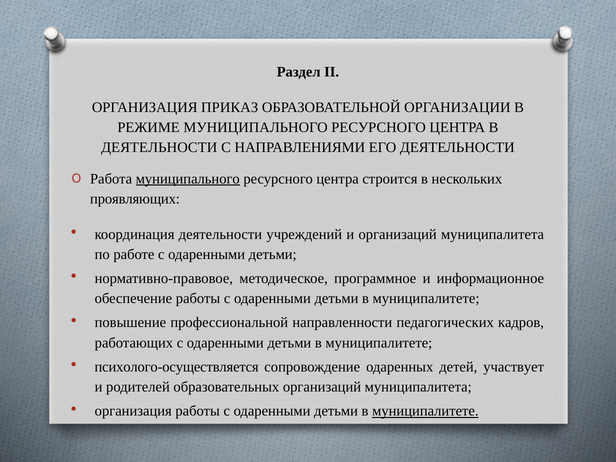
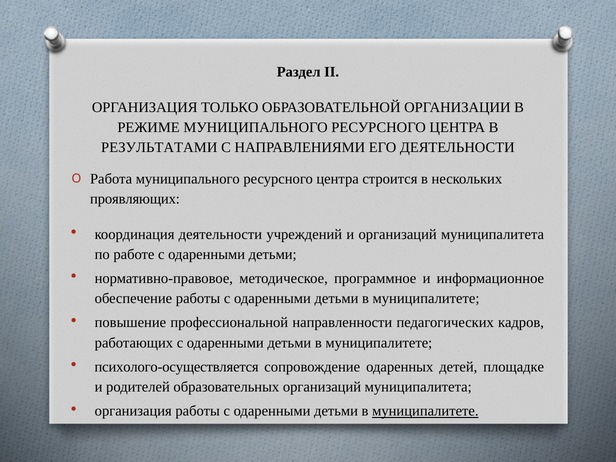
ПРИКАЗ: ПРИКАЗ -> ТОЛЬКО
ДЕЯТЕЛЬНОСТИ at (159, 147): ДЕЯТЕЛЬНОСТИ -> РЕЗУЛЬТАТАМИ
муниципального at (188, 179) underline: present -> none
участвует: участвует -> площадке
